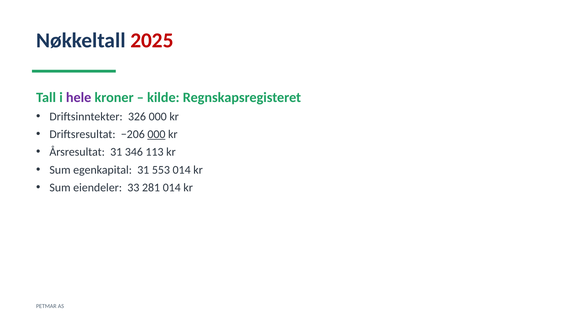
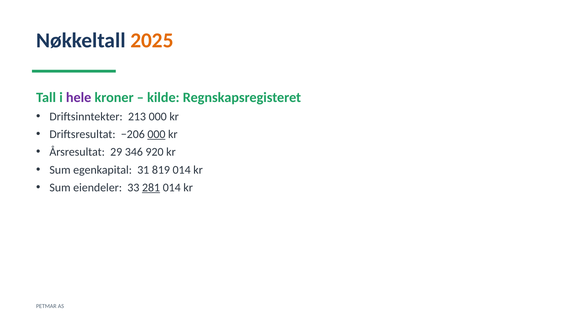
2025 colour: red -> orange
326: 326 -> 213
Årsresultat 31: 31 -> 29
113: 113 -> 920
553: 553 -> 819
281 underline: none -> present
